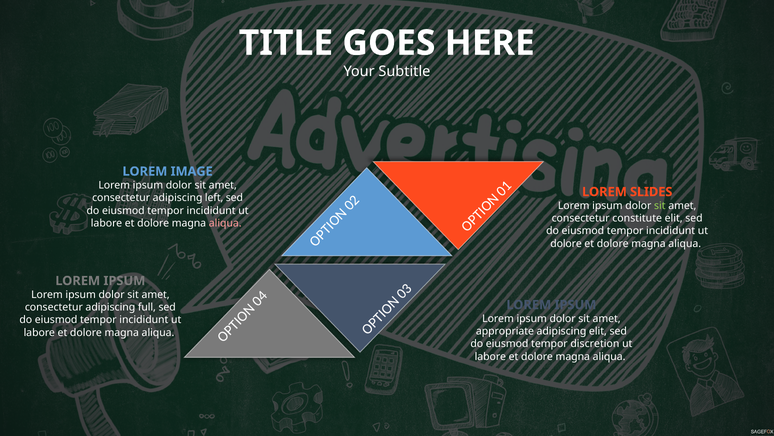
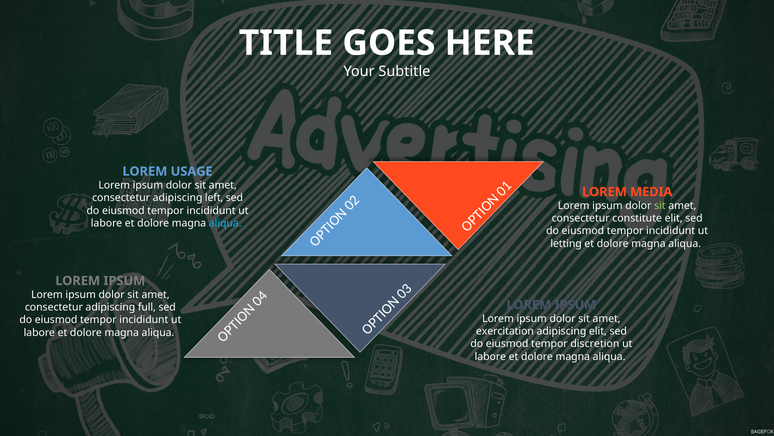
IMAGE: IMAGE -> USAGE
SLIDES: SLIDES -> MEDIA
aliqua at (225, 223) colour: pink -> light blue
dolore at (566, 243): dolore -> letting
appropriate: appropriate -> exercitation
